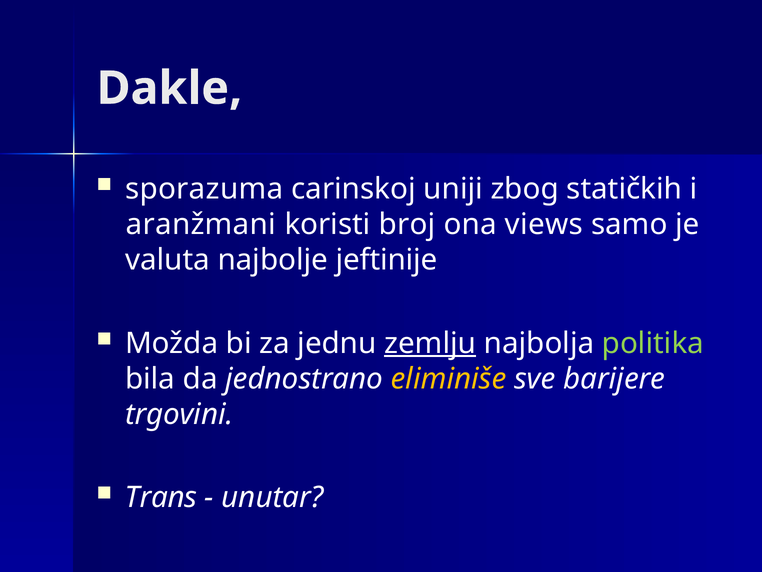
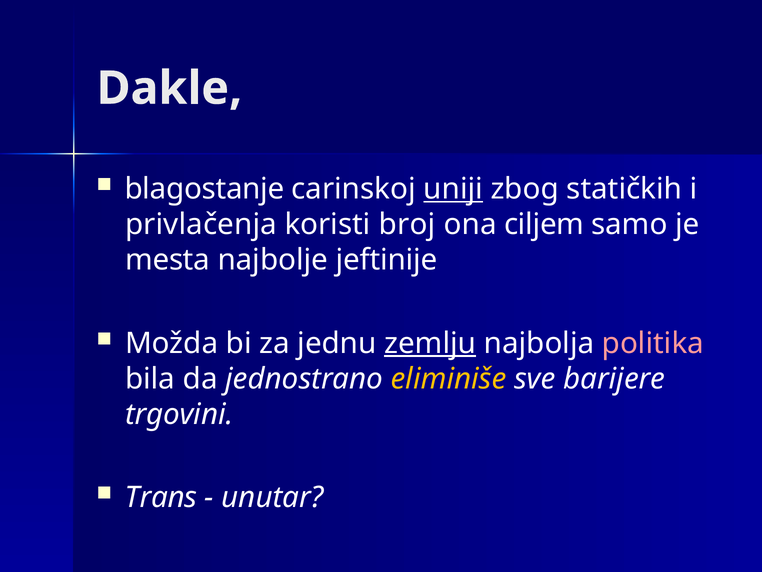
sporazuma: sporazuma -> blagostanje
uniji underline: none -> present
aranžmani: aranžmani -> privlačenja
views: views -> ciljem
valuta: valuta -> mesta
politika colour: light green -> pink
